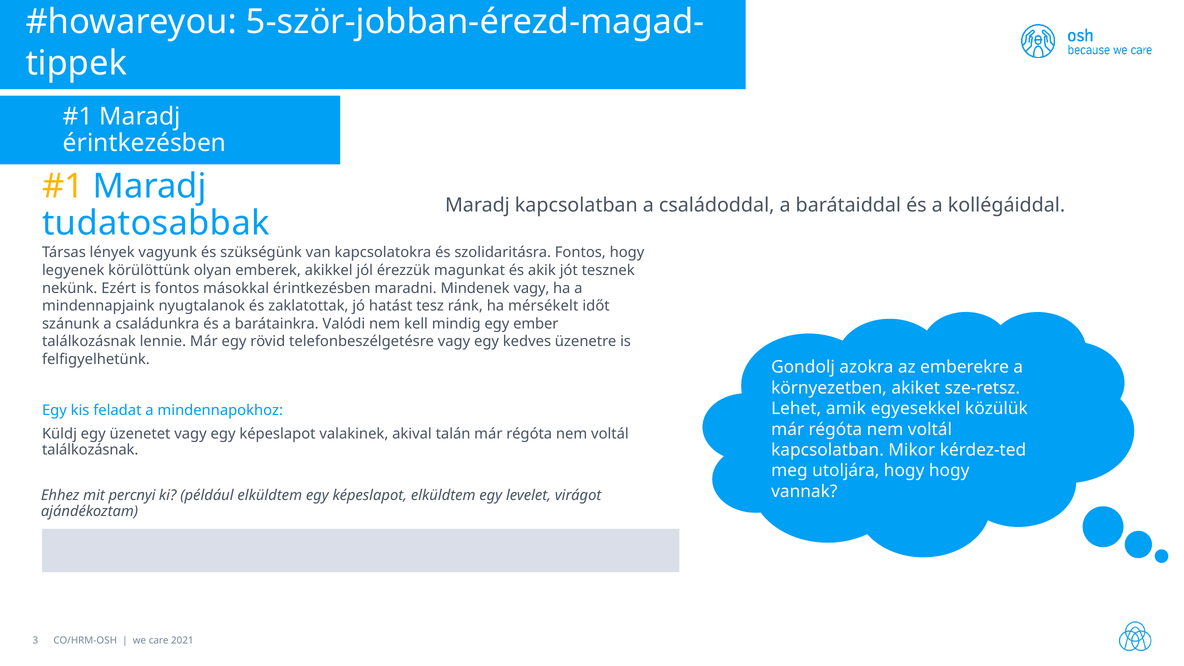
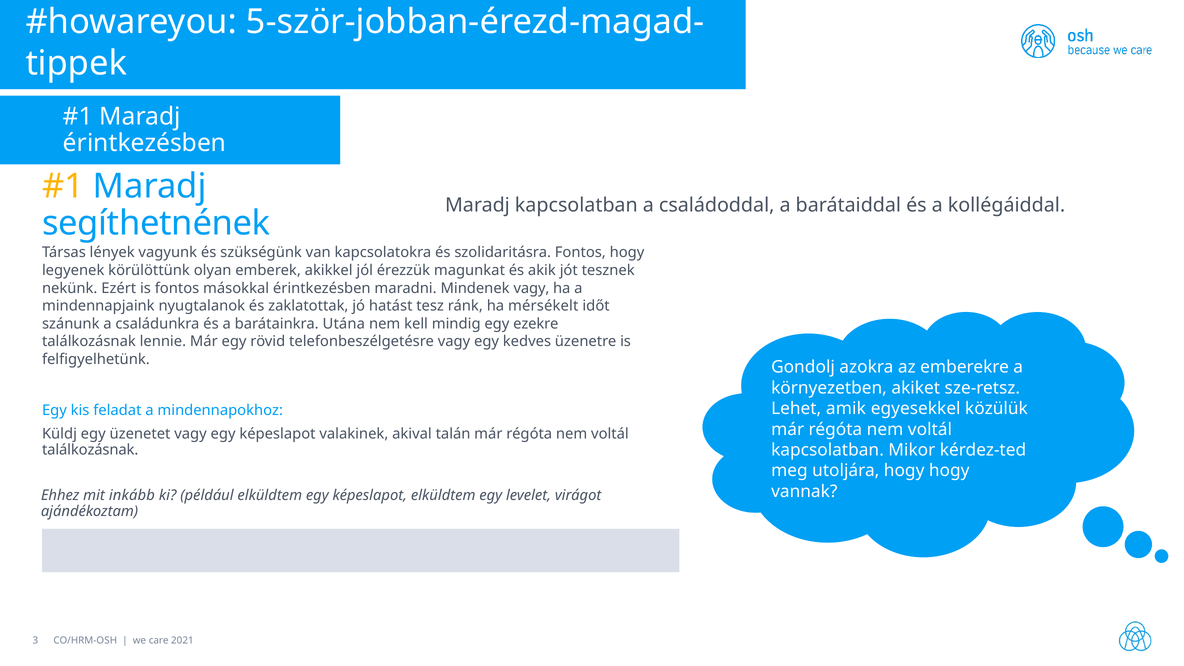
tudatosabbak: tudatosabbak -> segíthetnének
Valódi: Valódi -> Utána
ember: ember -> ezekre
percnyi: percnyi -> inkább
